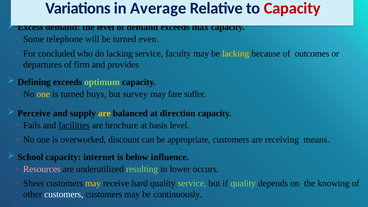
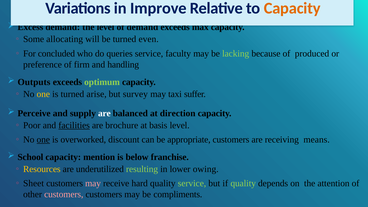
Average: Average -> Improve
Capacity at (292, 8) colour: red -> orange
telephone: telephone -> allocating
do lacking: lacking -> queries
lacking at (236, 53) colour: yellow -> light green
outcomes: outcomes -> produced
departures: departures -> preference
provides: provides -> handling
Defining: Defining -> Outputs
buys: buys -> arise
fare: fare -> taxi
are at (104, 113) colour: yellow -> white
Fails: Fails -> Poor
one at (43, 140) underline: none -> present
internet: internet -> mention
influence: influence -> franchise
Resources colour: pink -> yellow
occurs: occurs -> owing
may at (93, 183) colour: yellow -> pink
knowing: knowing -> attention
customers at (64, 194) colour: white -> pink
continuously: continuously -> compliments
